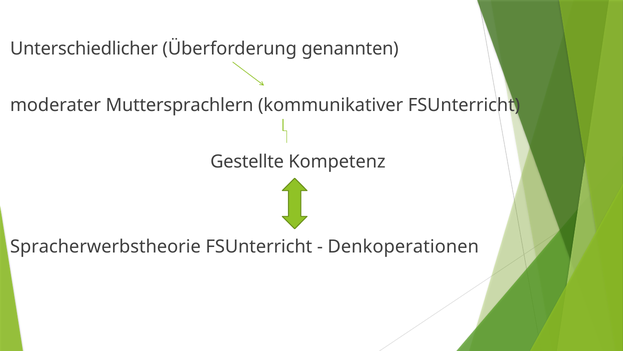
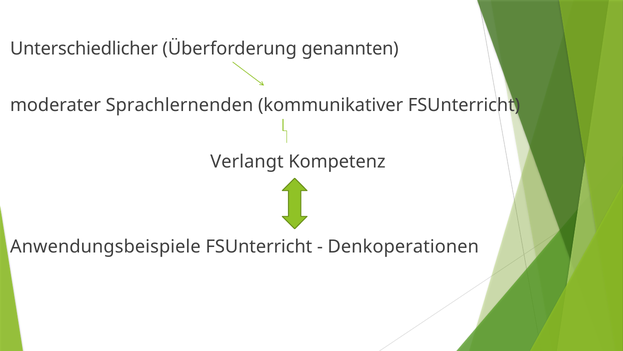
Muttersprachlern: Muttersprachlern -> Sprachlernenden
Gestellte: Gestellte -> Verlangt
Spracherwerbstheorie: Spracherwerbstheorie -> Anwendungsbeispiele
